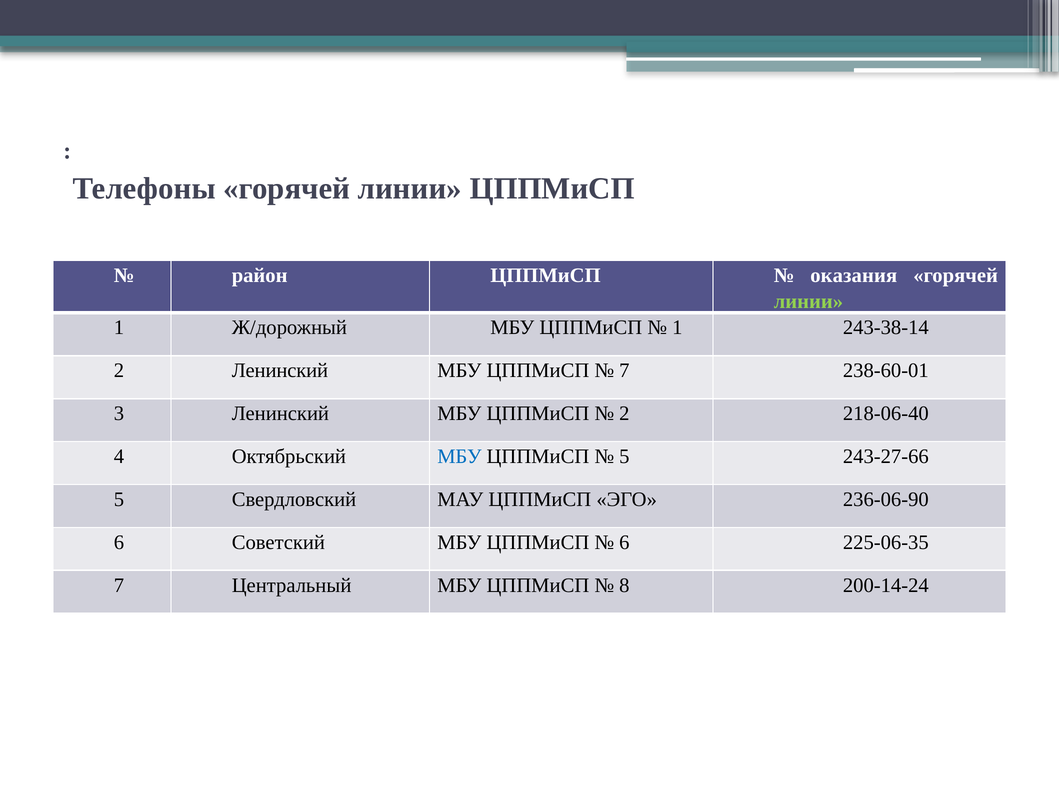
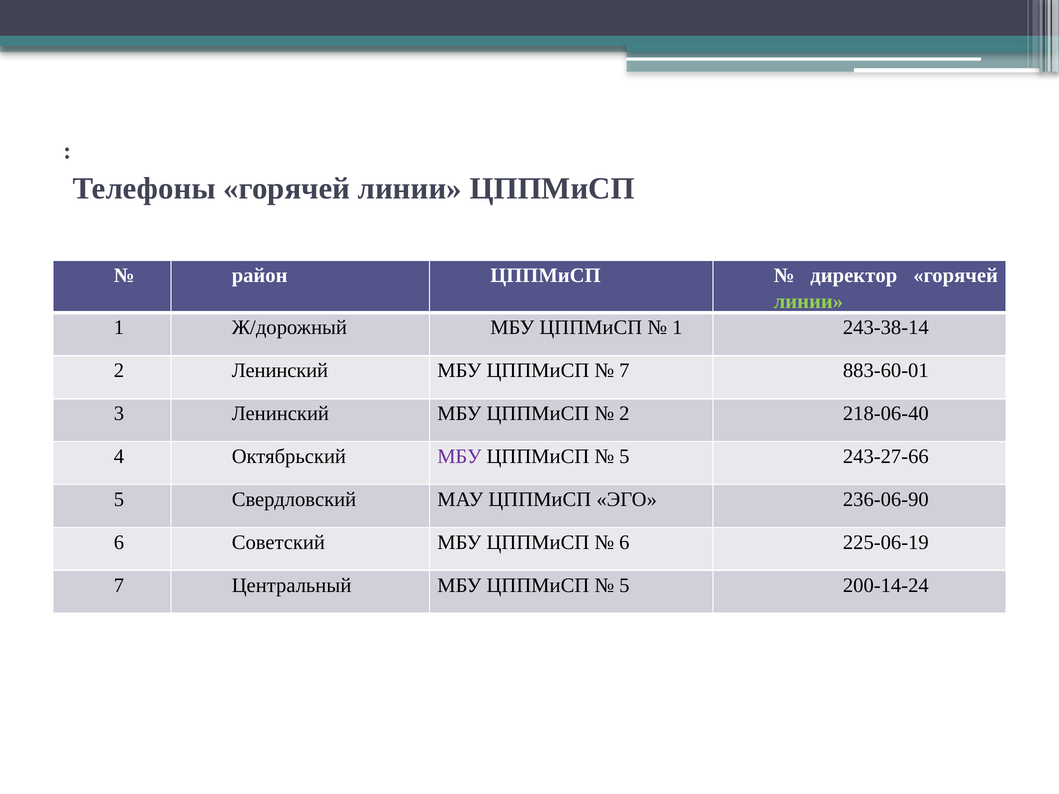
оказания: оказания -> директор
238-60-01: 238-60-01 -> 883-60-01
МБУ at (459, 457) colour: blue -> purple
225-06-35: 225-06-35 -> 225-06-19
8 at (624, 585): 8 -> 5
